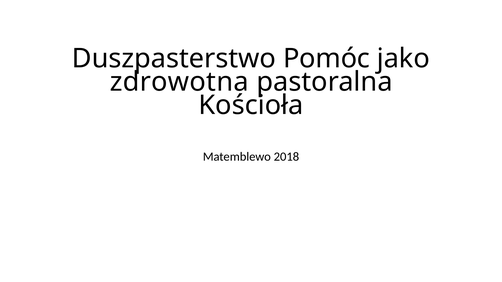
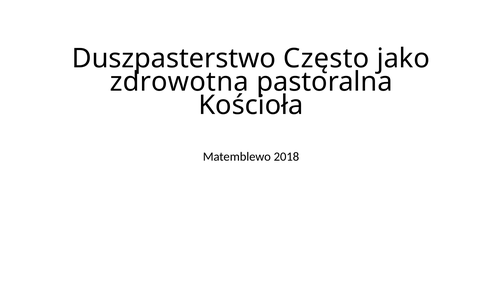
Pomóc: Pomóc -> Często
